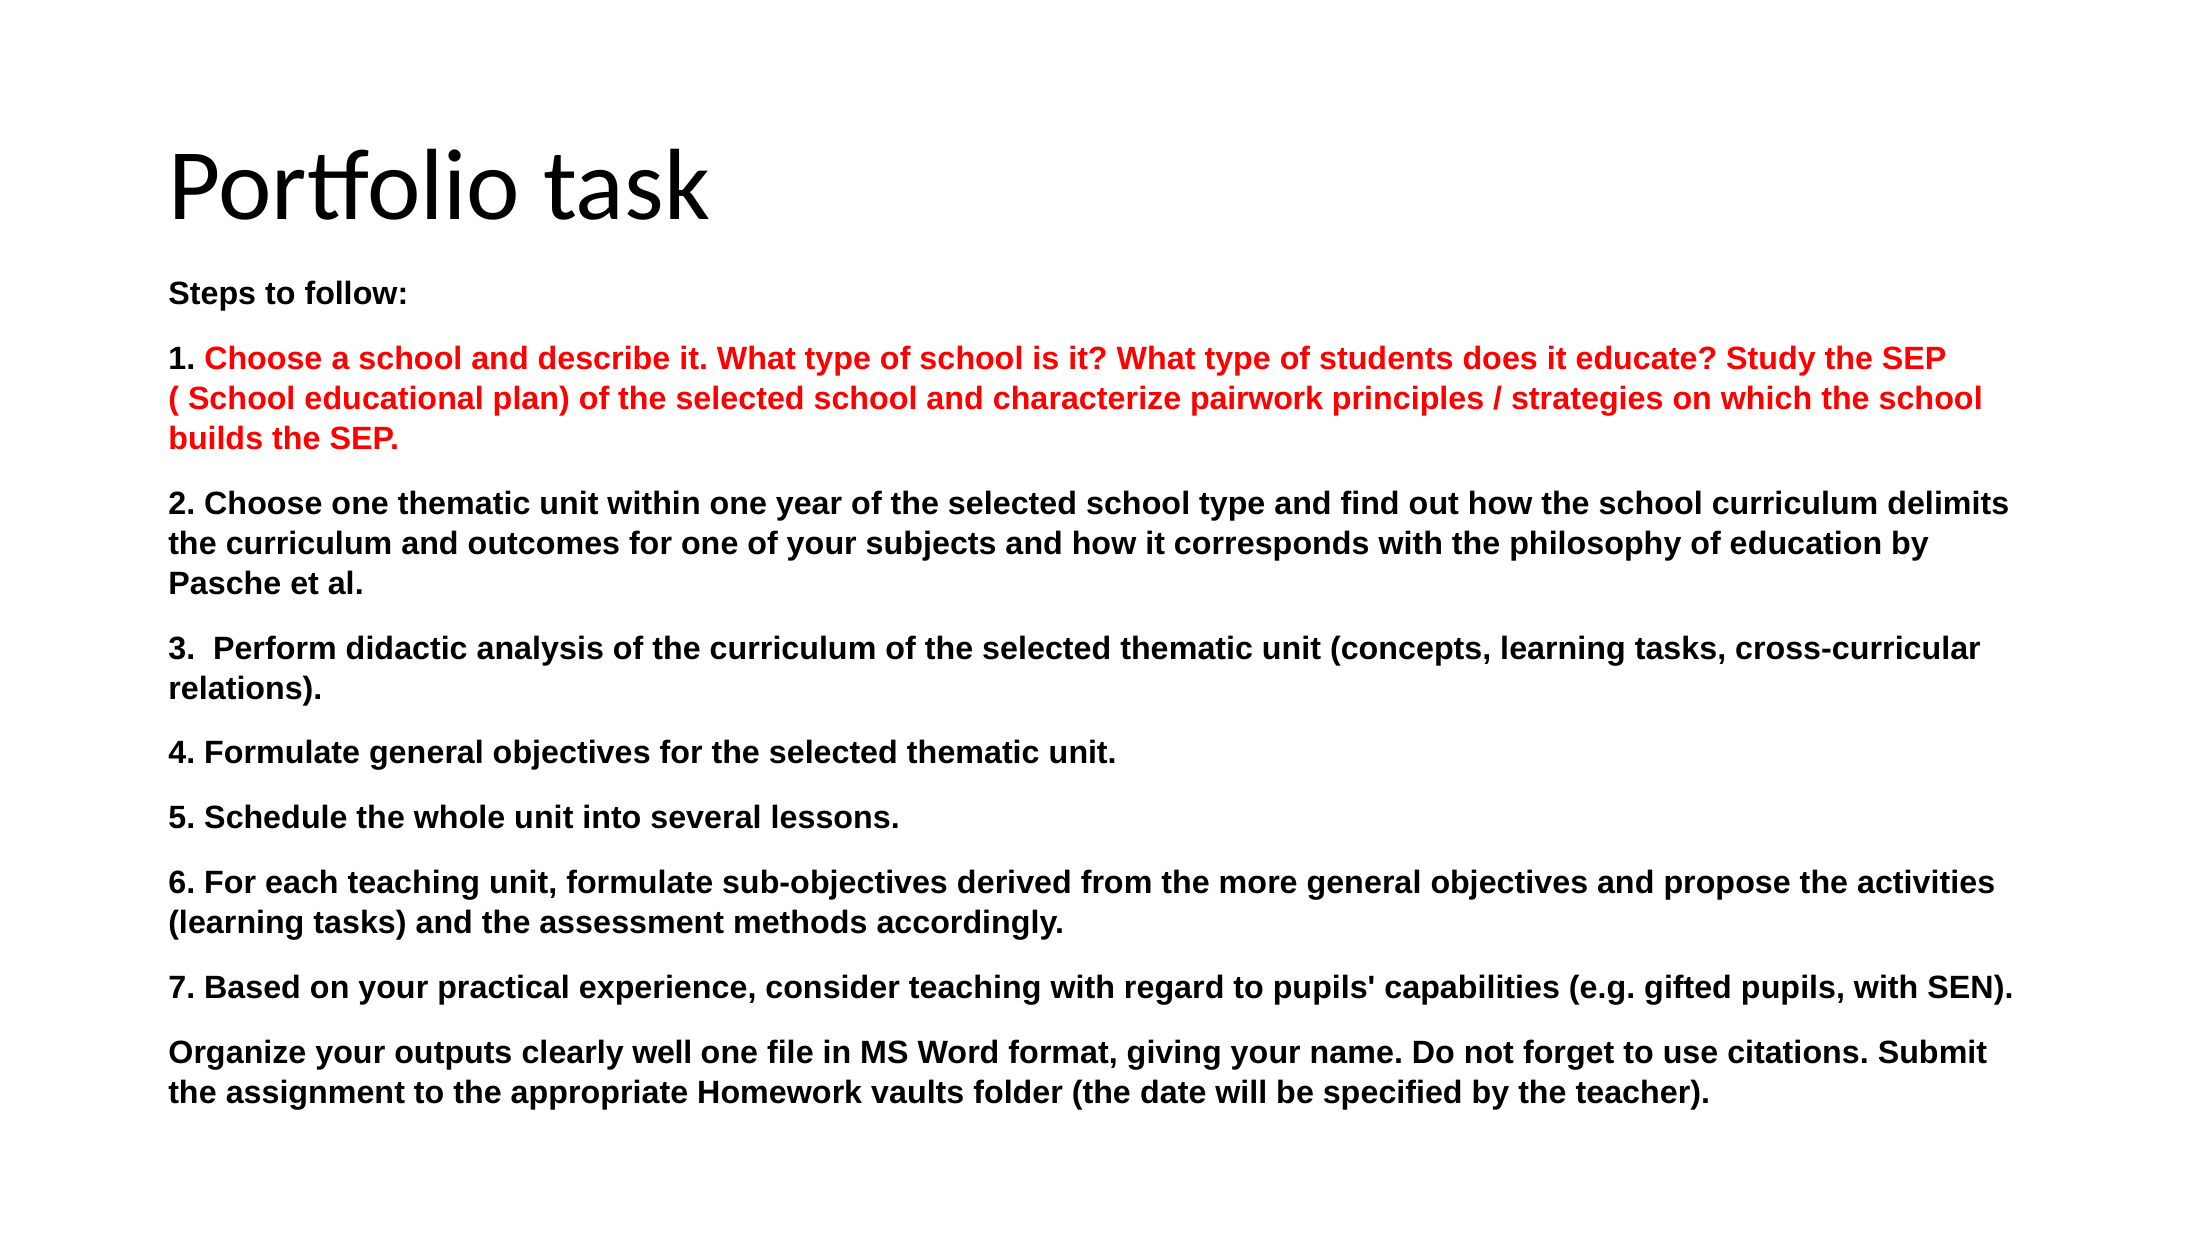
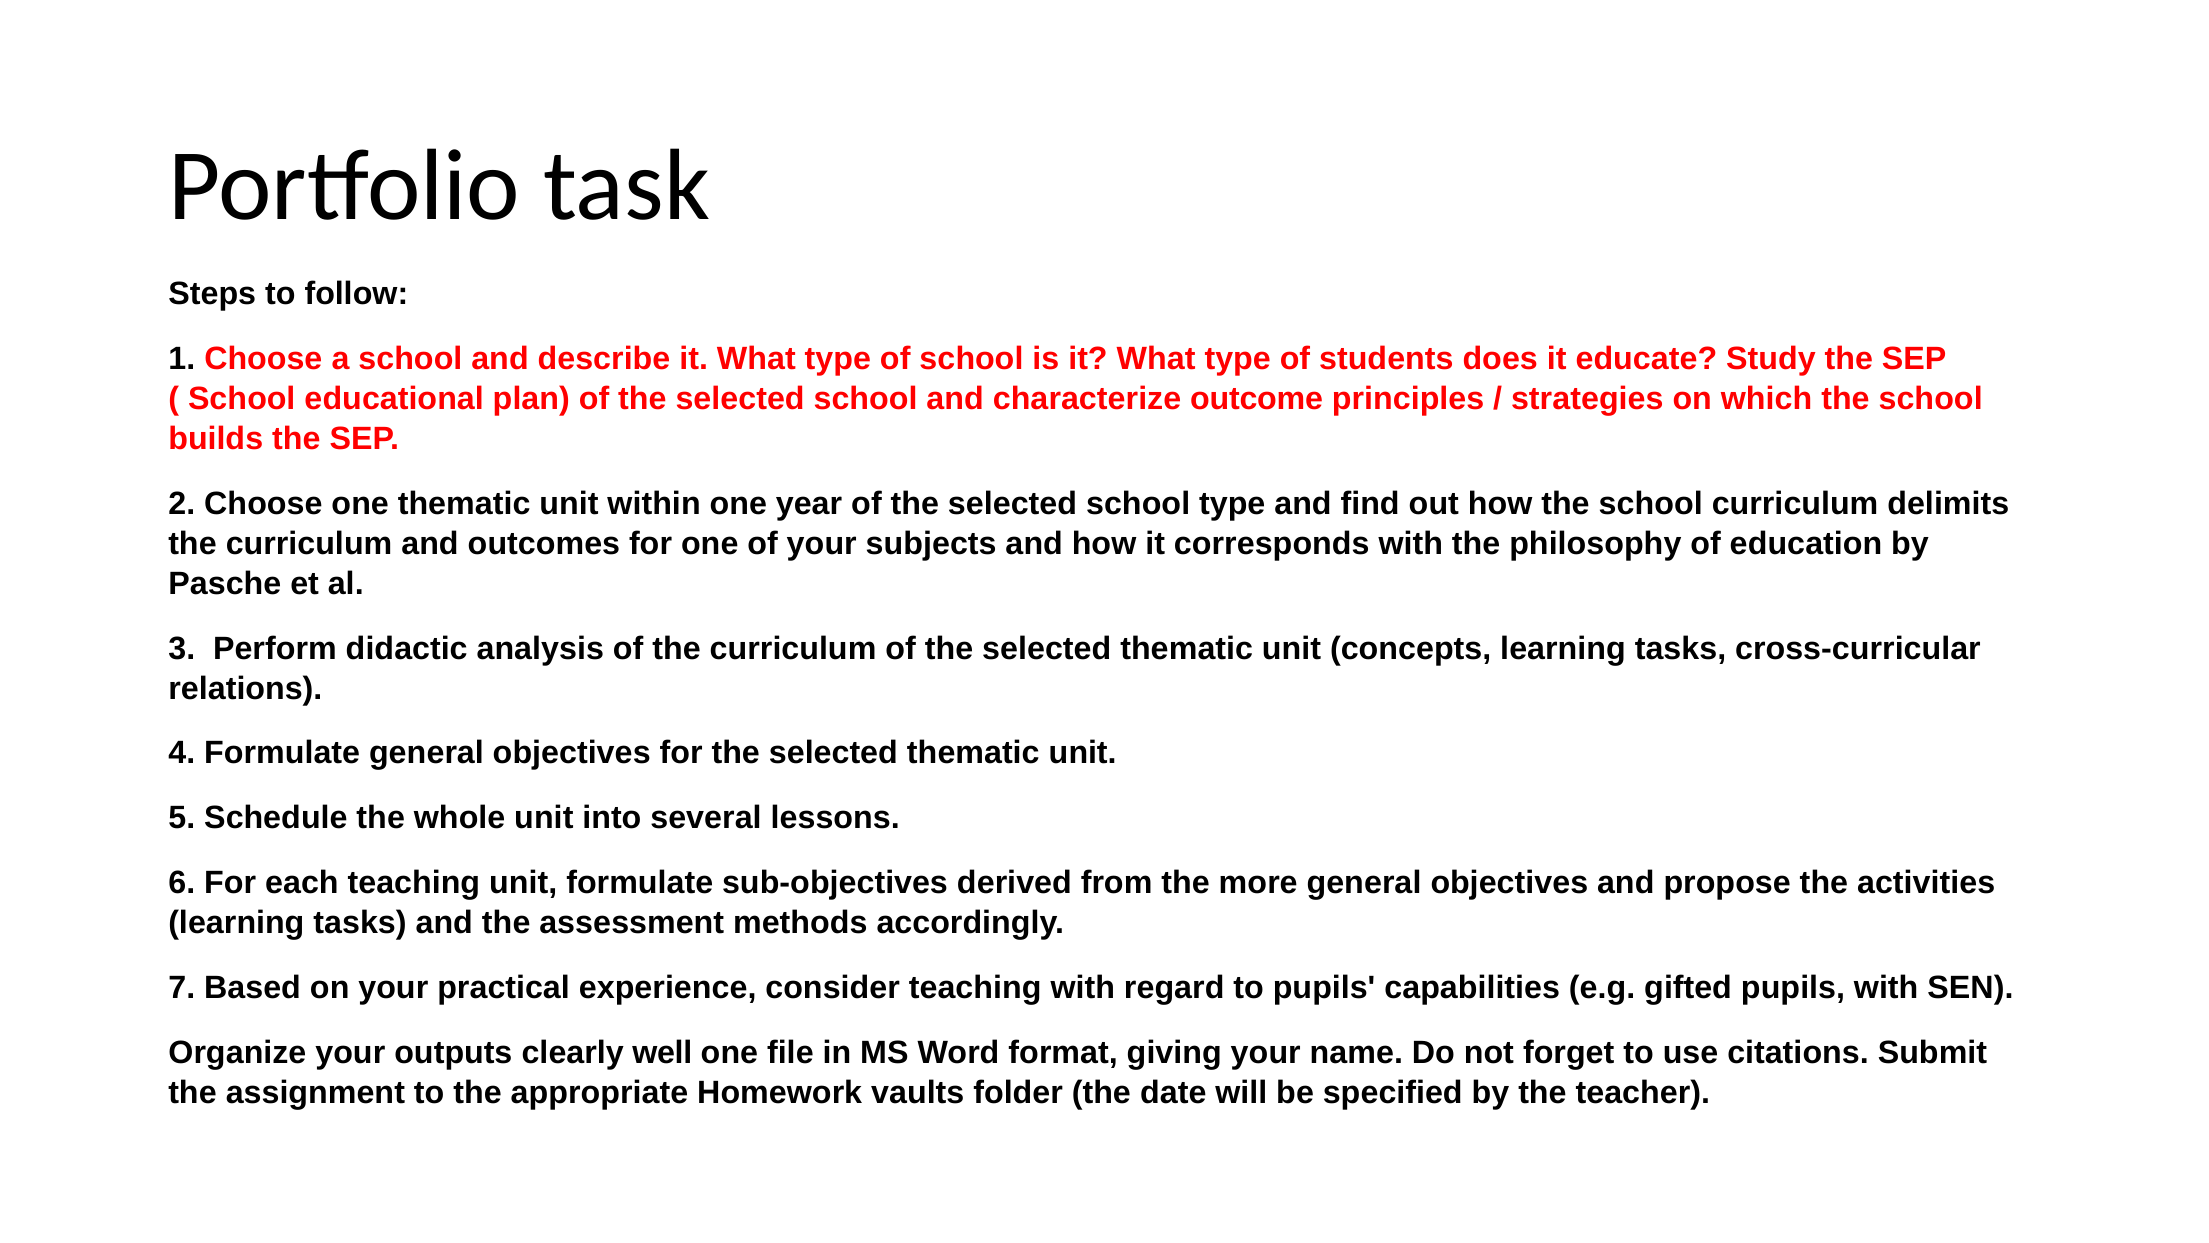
pairwork: pairwork -> outcome
